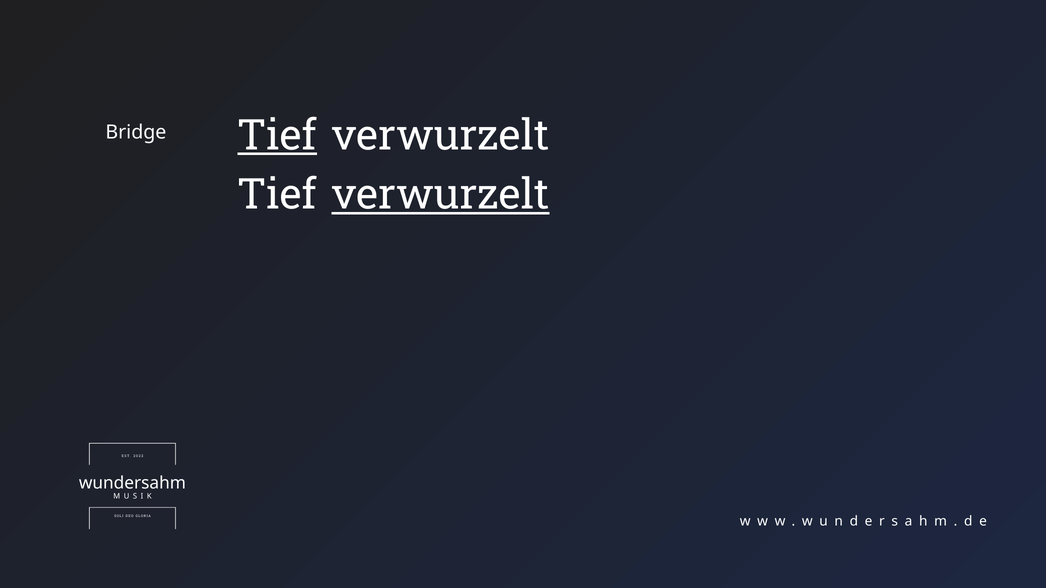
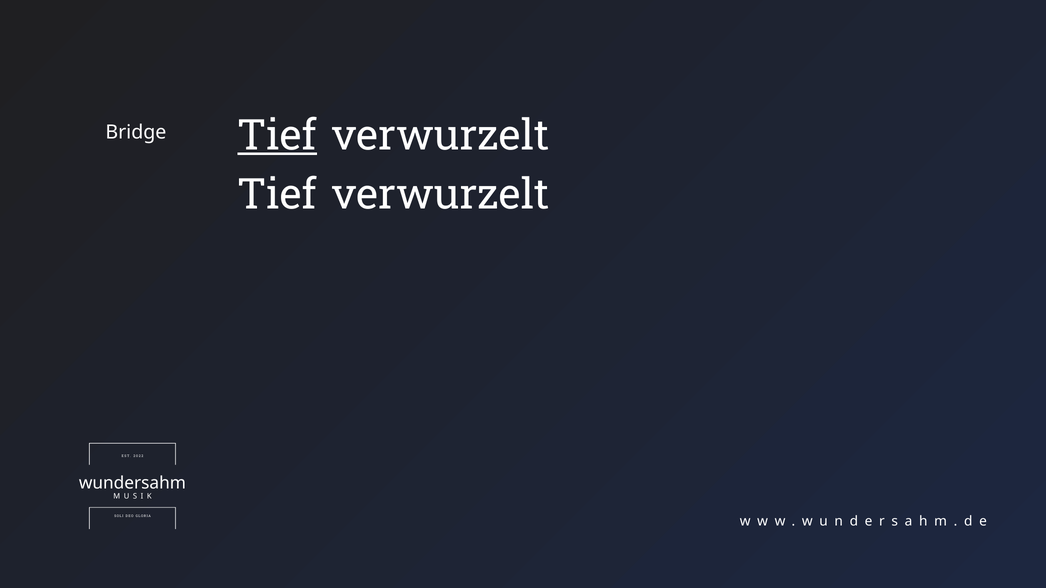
verwurzelt at (440, 195) underline: present -> none
